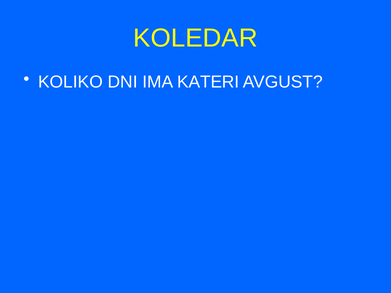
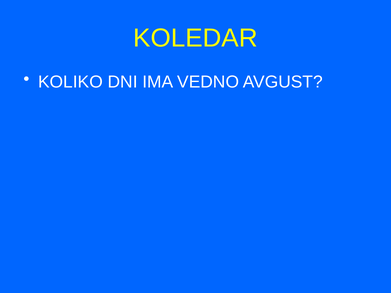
KATERI: KATERI -> VEDNO
